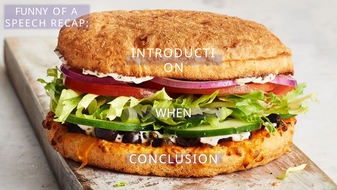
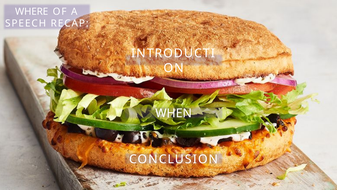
FUNNY: FUNNY -> WHERE
